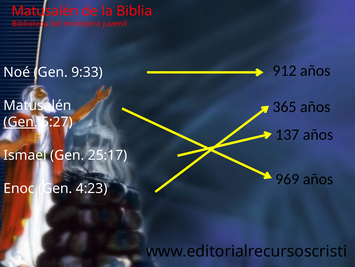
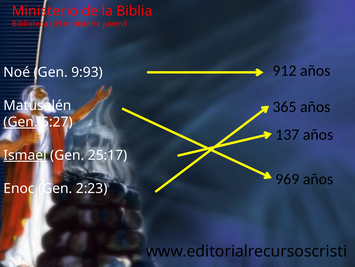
Matusalén at (45, 11): Matusalén -> Ministerio
9:33: 9:33 -> 9:93
Ismael underline: none -> present
4:23: 4:23 -> 2:23
